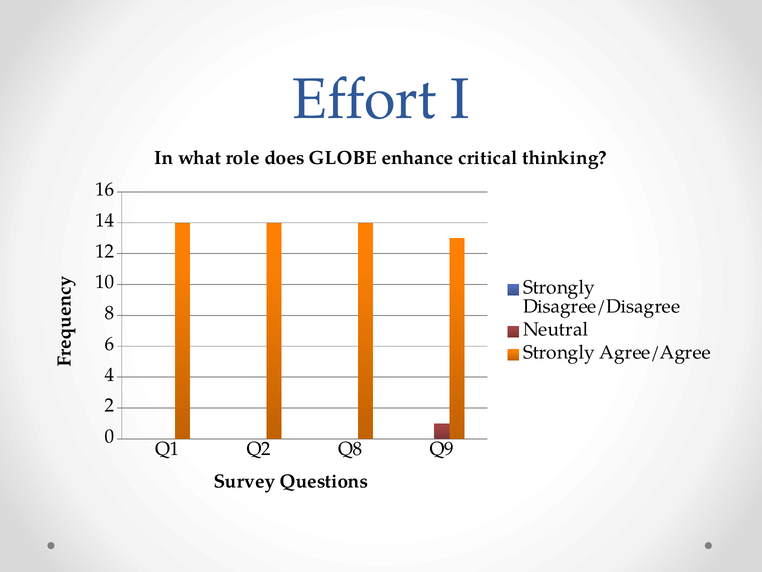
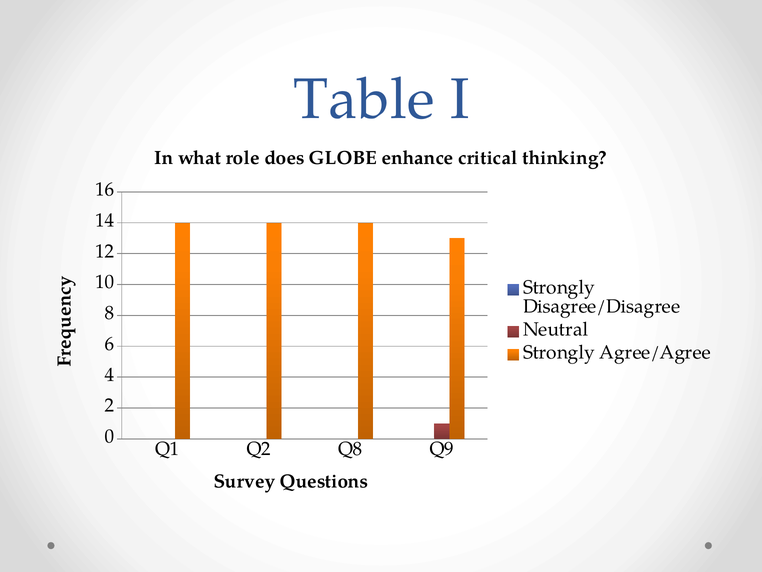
Effort: Effort -> Table
